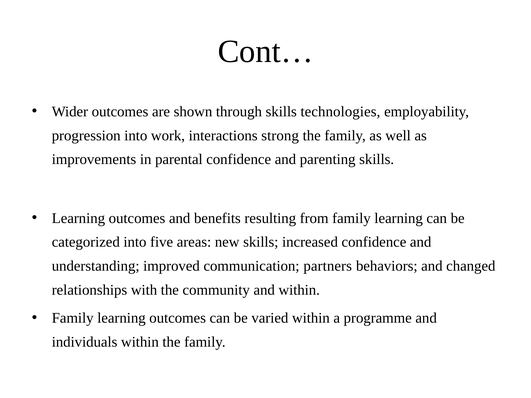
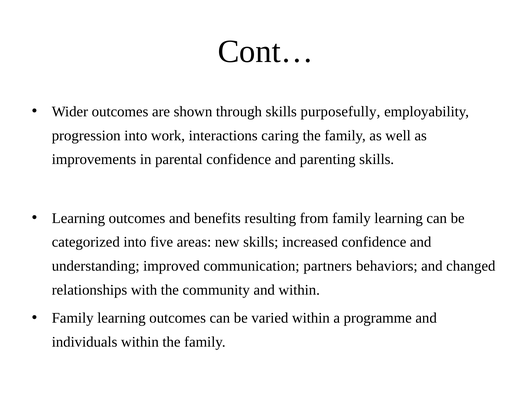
technologies: technologies -> purposefully
strong: strong -> caring
